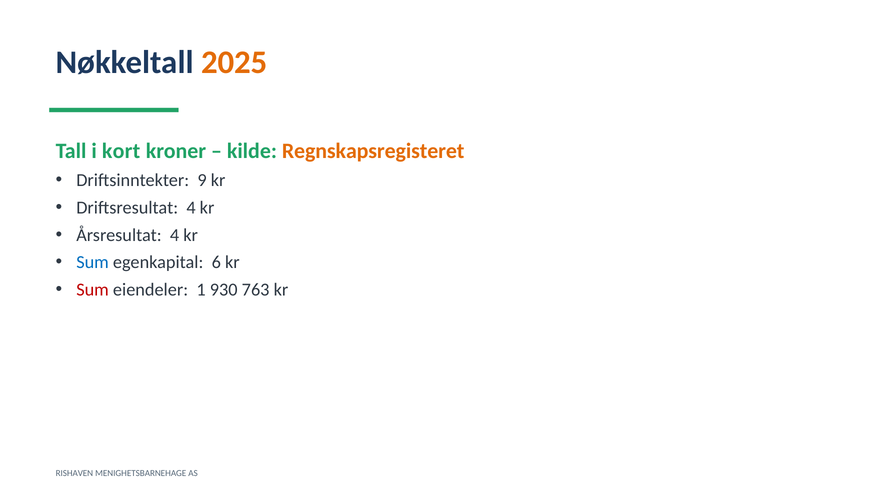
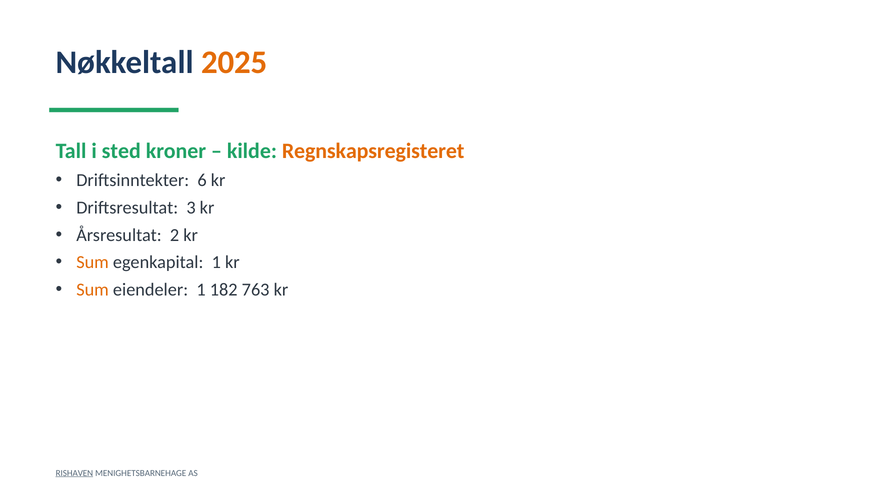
kort: kort -> sted
9: 9 -> 6
Driftsresultat 4: 4 -> 3
Årsresultat 4: 4 -> 2
Sum at (93, 262) colour: blue -> orange
egenkapital 6: 6 -> 1
Sum at (93, 290) colour: red -> orange
930: 930 -> 182
RISHAVEN underline: none -> present
